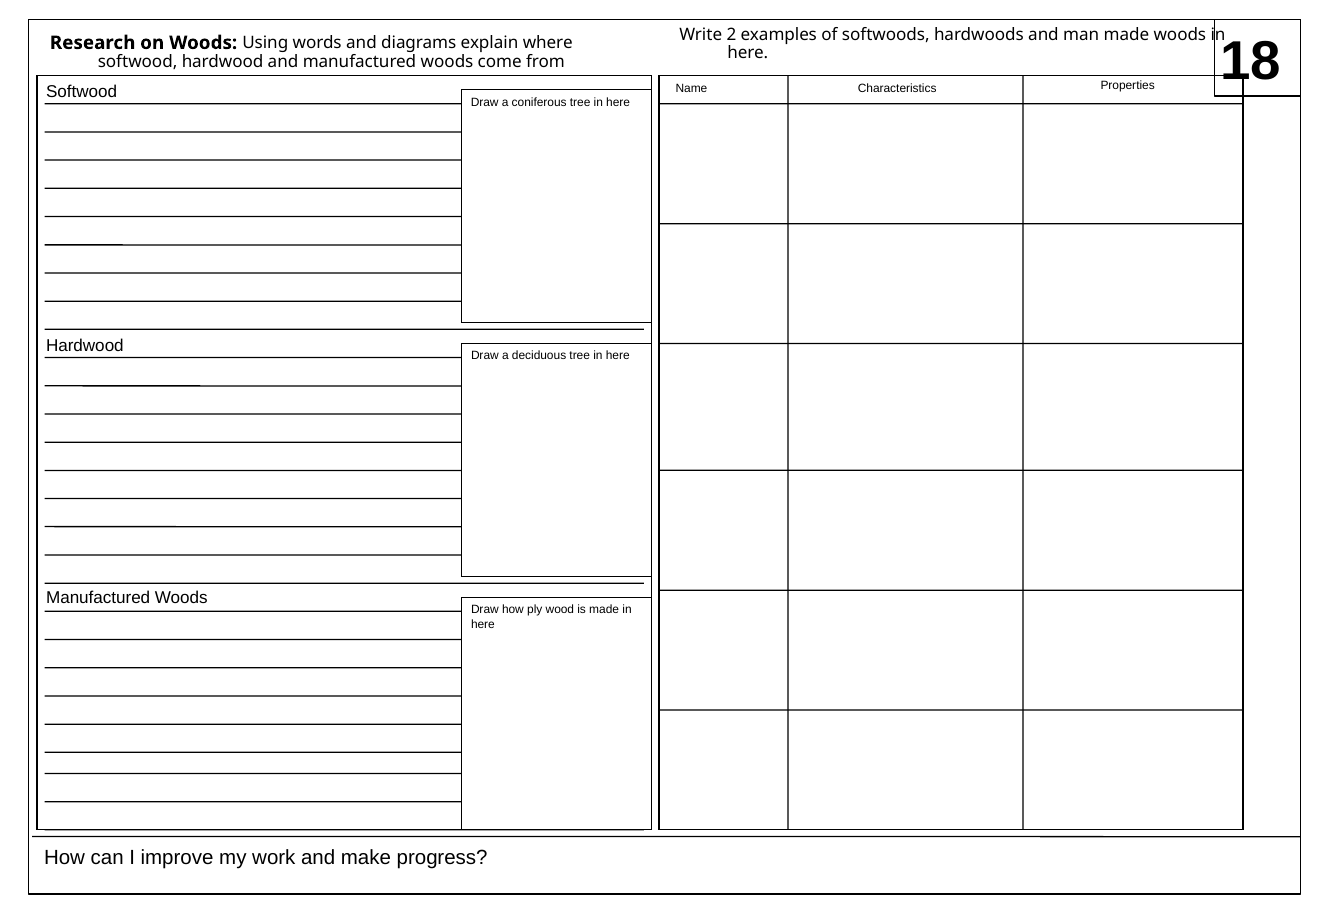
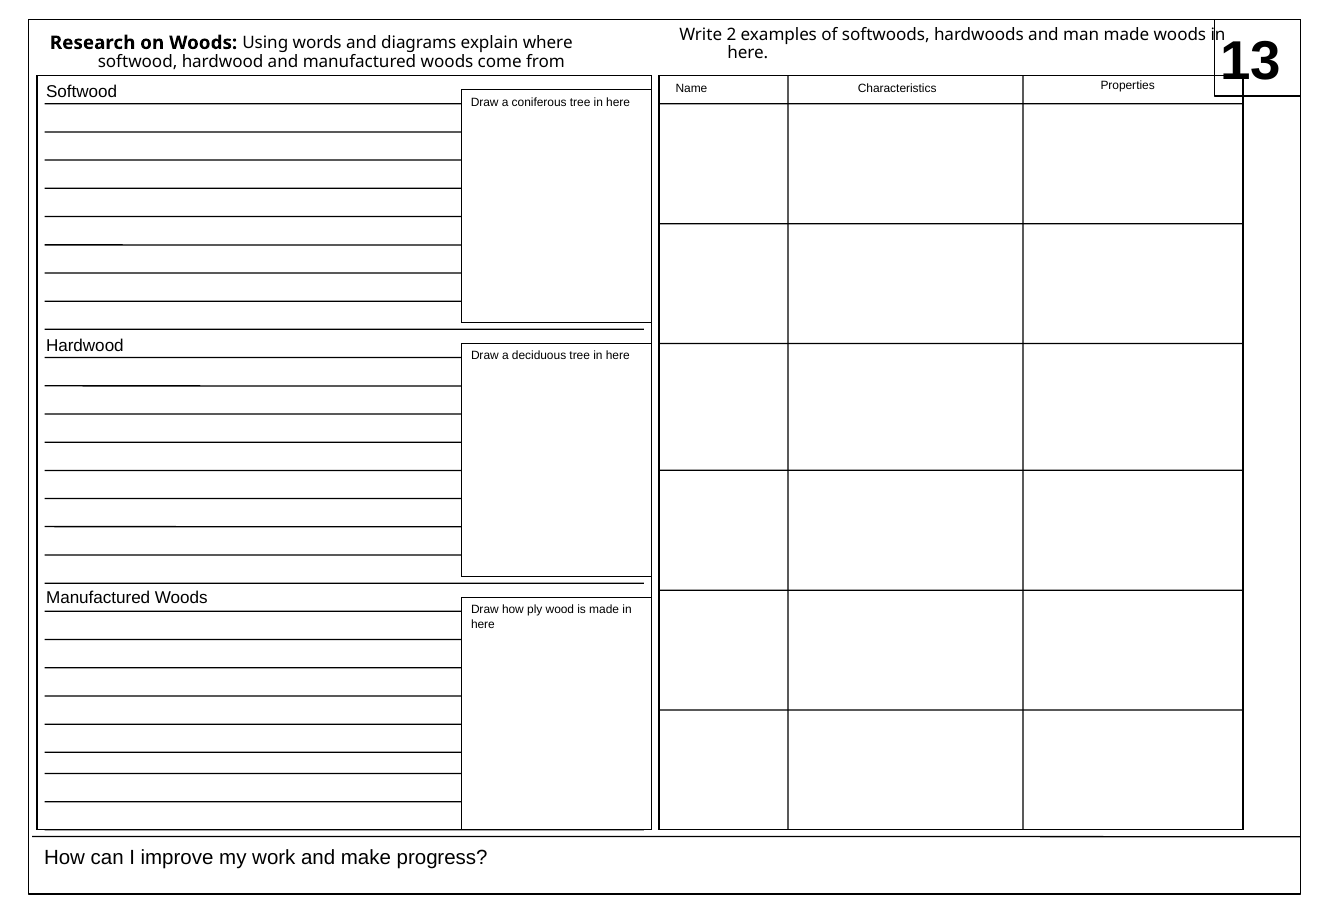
18: 18 -> 13
